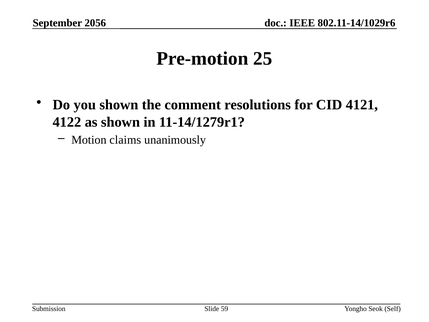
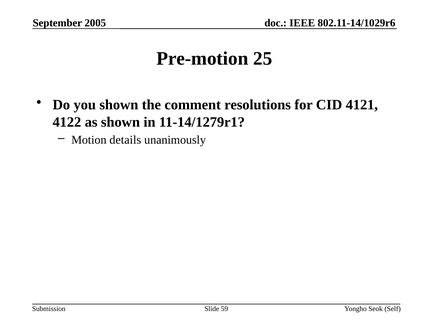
2056: 2056 -> 2005
claims: claims -> details
